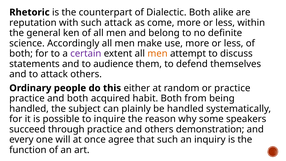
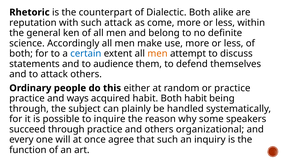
certain colour: purple -> blue
and both: both -> ways
Both from: from -> habit
handled at (29, 109): handled -> through
demonstration: demonstration -> organizational
